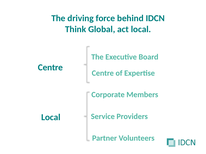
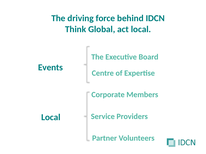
Centre at (50, 68): Centre -> Events
